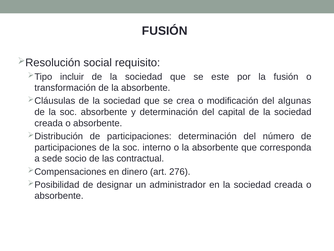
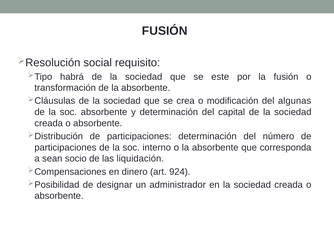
incluir: incluir -> habrá
sede: sede -> sean
contractual: contractual -> liquidación
276: 276 -> 924
